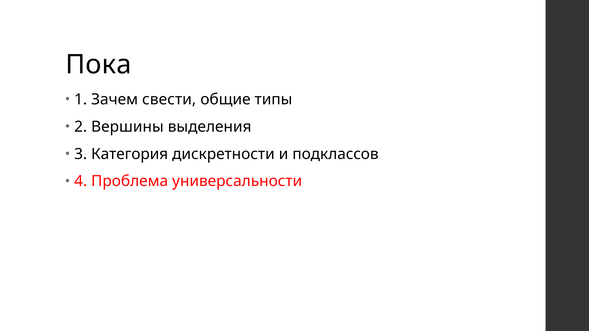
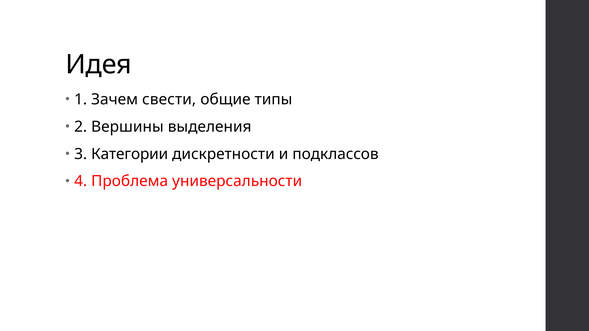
Пока: Пока -> Идея
Категория: Категория -> Категории
